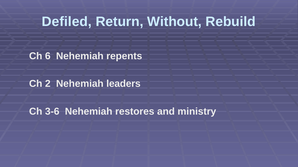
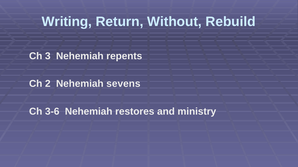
Defiled: Defiled -> Writing
6: 6 -> 3
leaders: leaders -> sevens
